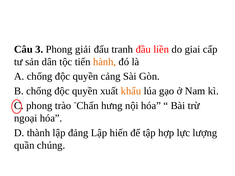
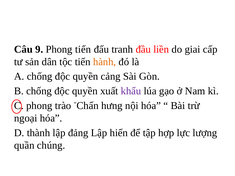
3: 3 -> 9
Phong giải: giải -> tiến
khẩu colour: orange -> purple
